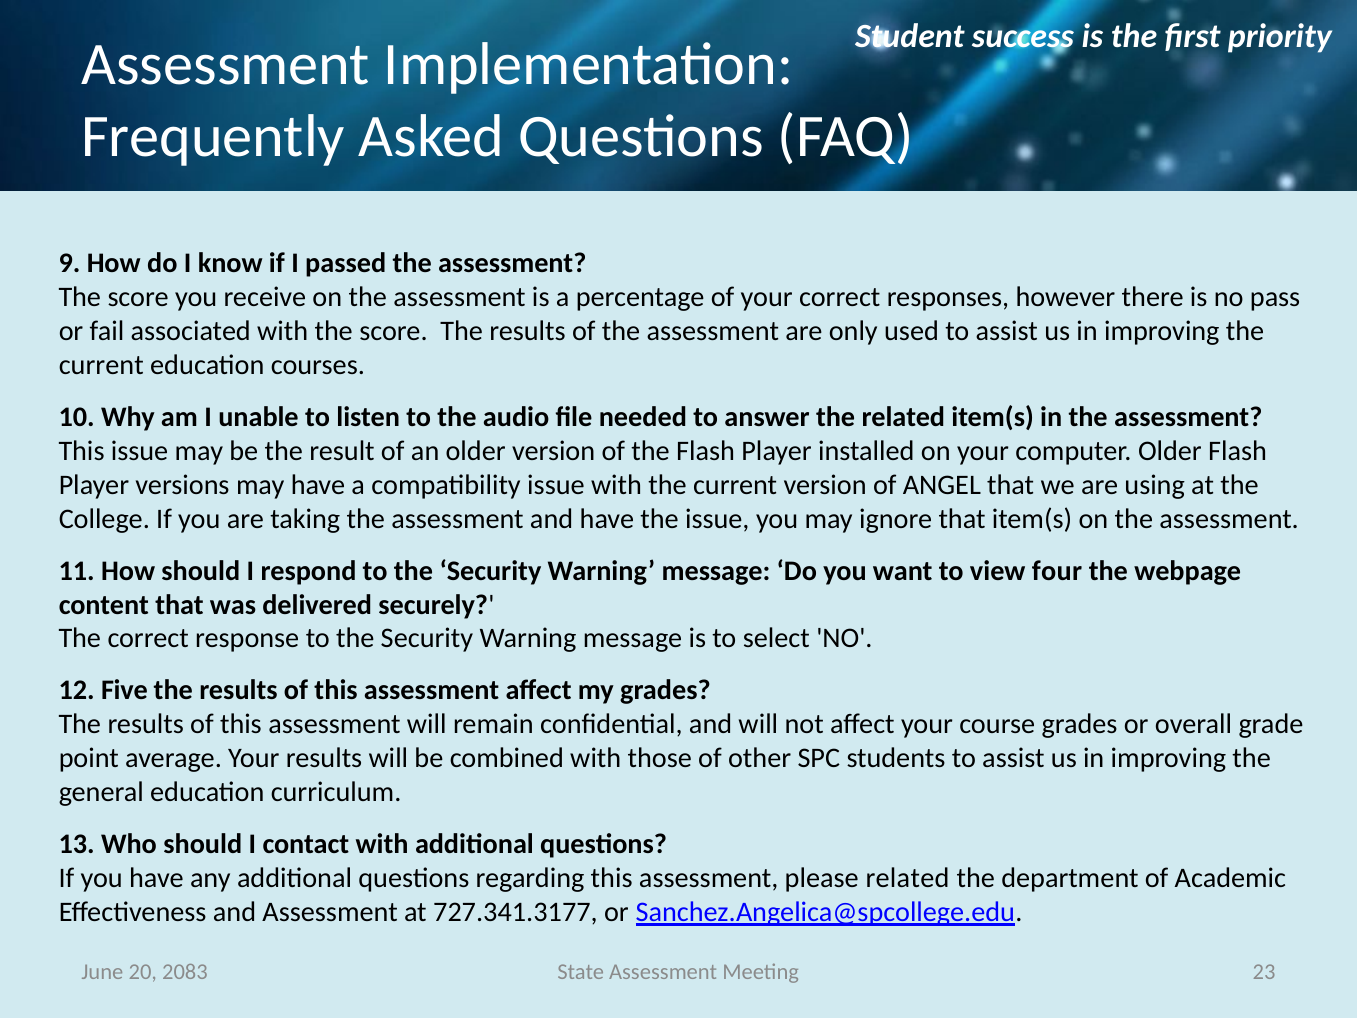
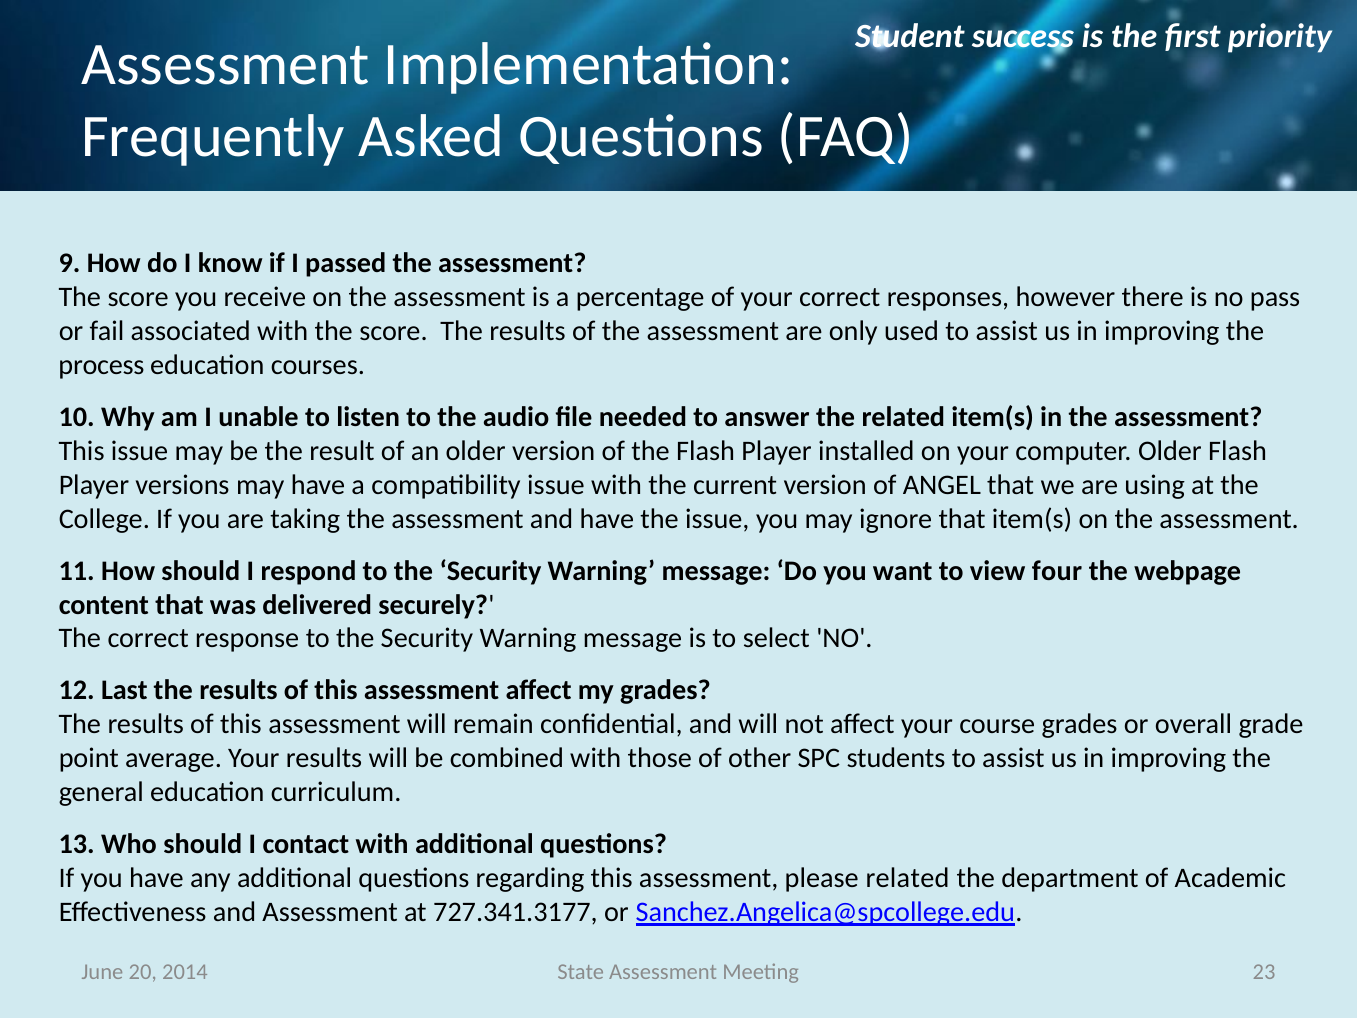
current at (101, 365): current -> process
Five: Five -> Last
2083: 2083 -> 2014
